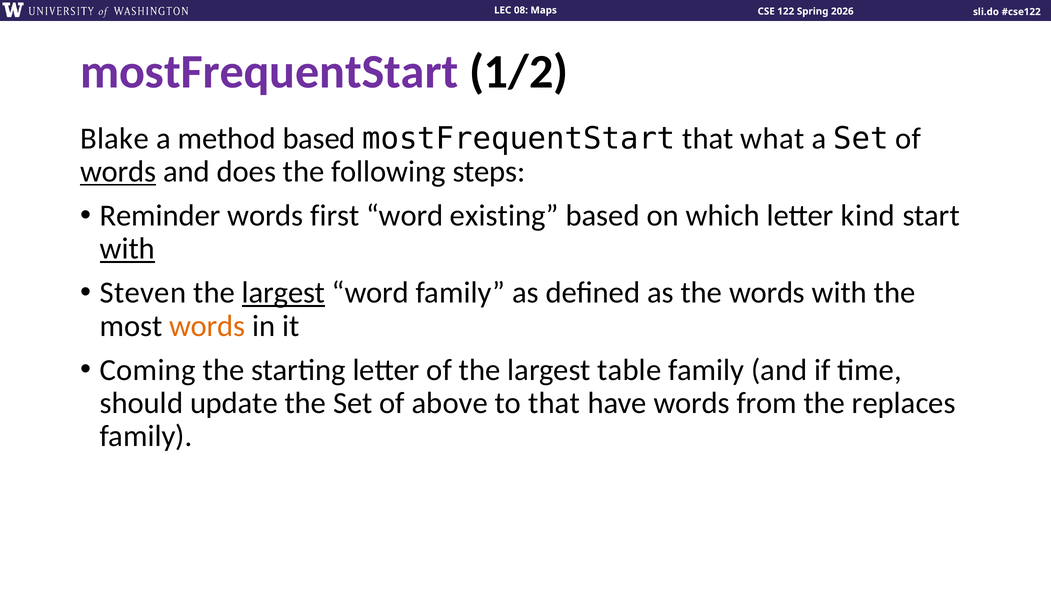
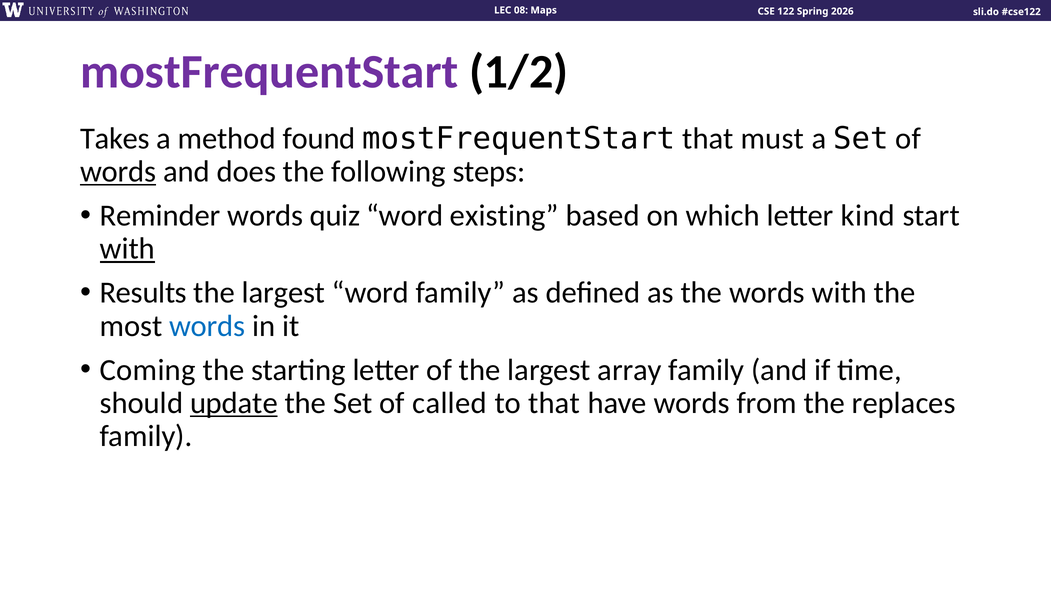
Blake: Blake -> Takes
method based: based -> found
what: what -> must
first: first -> quiz
Steven: Steven -> Results
largest at (283, 293) underline: present -> none
words at (207, 326) colour: orange -> blue
table: table -> array
update underline: none -> present
above: above -> called
